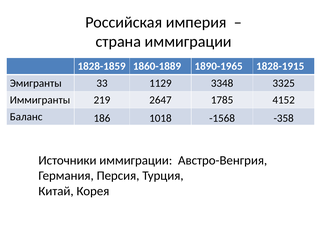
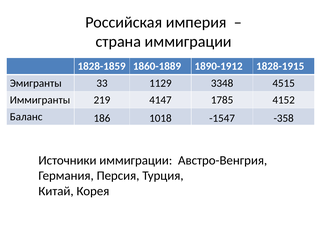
1890-1965: 1890-1965 -> 1890-1912
3325: 3325 -> 4515
2647: 2647 -> 4147
-1568: -1568 -> -1547
